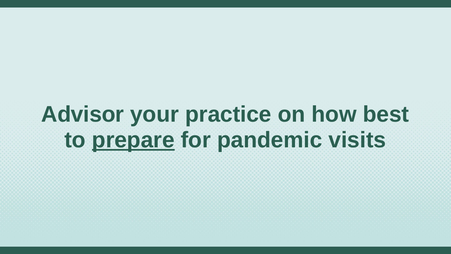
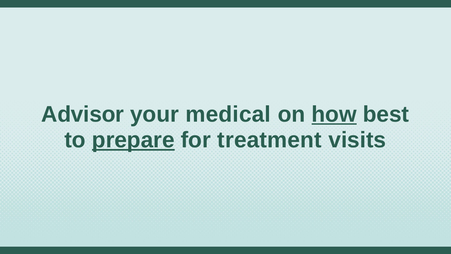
practice: practice -> medical
how underline: none -> present
pandemic: pandemic -> treatment
